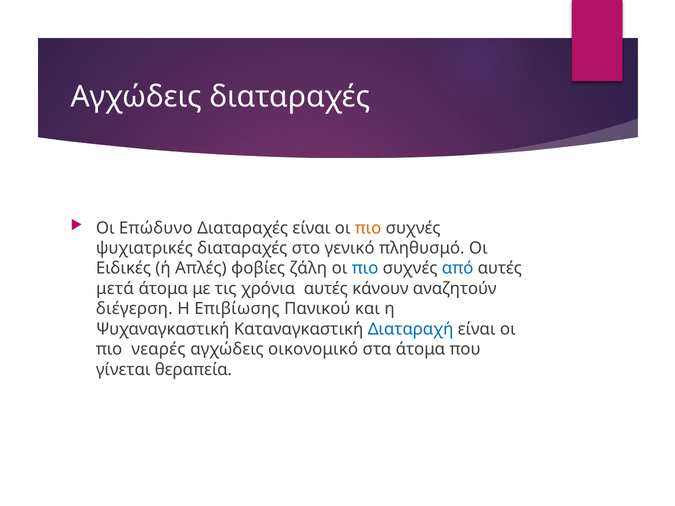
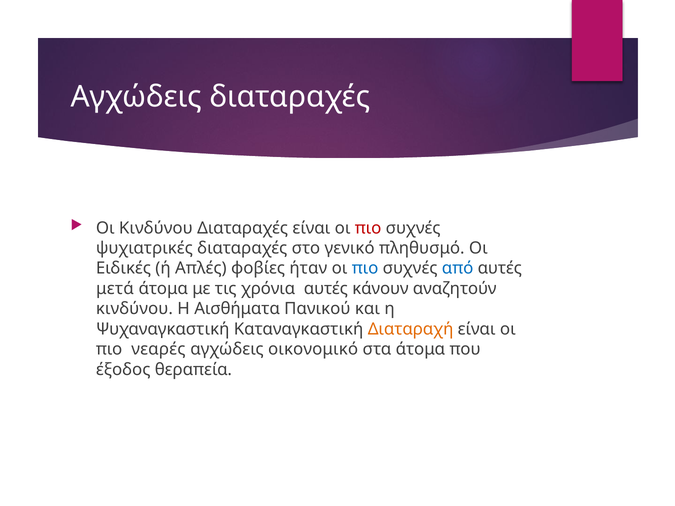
Οι Επώδυνο: Επώδυνο -> Κινδύνου
πιο at (368, 228) colour: orange -> red
ζάλη: ζάλη -> ήταν
διέγερση at (134, 309): διέγερση -> κινδύνου
Επιβίωσης: Επιβίωσης -> Αισθήματα
Διαταραχή colour: blue -> orange
γίνεται: γίνεται -> έξοδος
